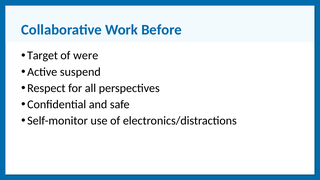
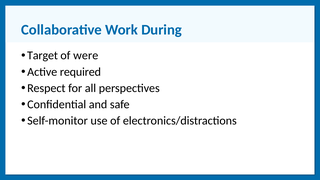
Before: Before -> During
suspend: suspend -> required
